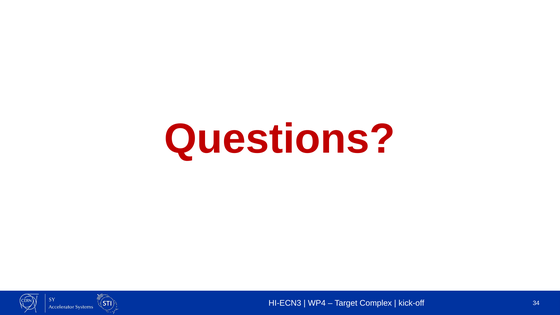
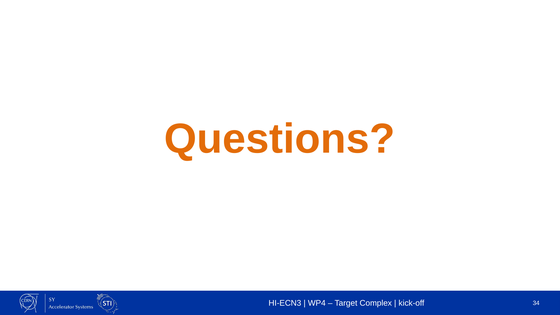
Questions colour: red -> orange
